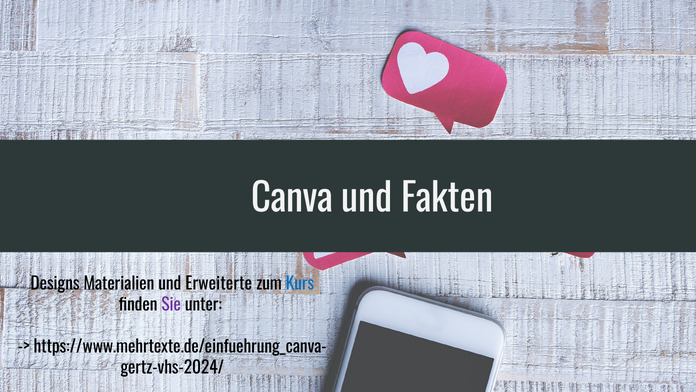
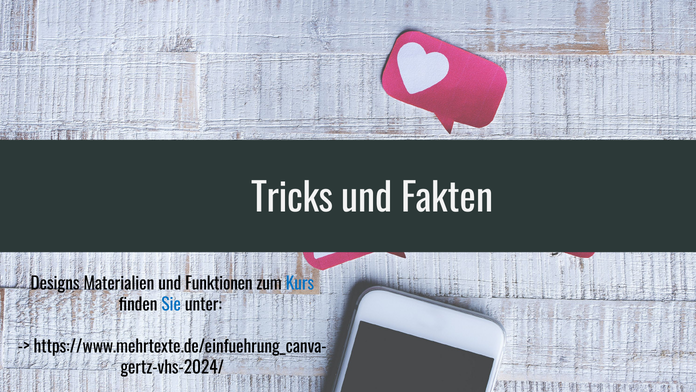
Canva: Canva -> Tricks
Erweiterte: Erweiterte -> Funktionen
Sie colour: purple -> blue
